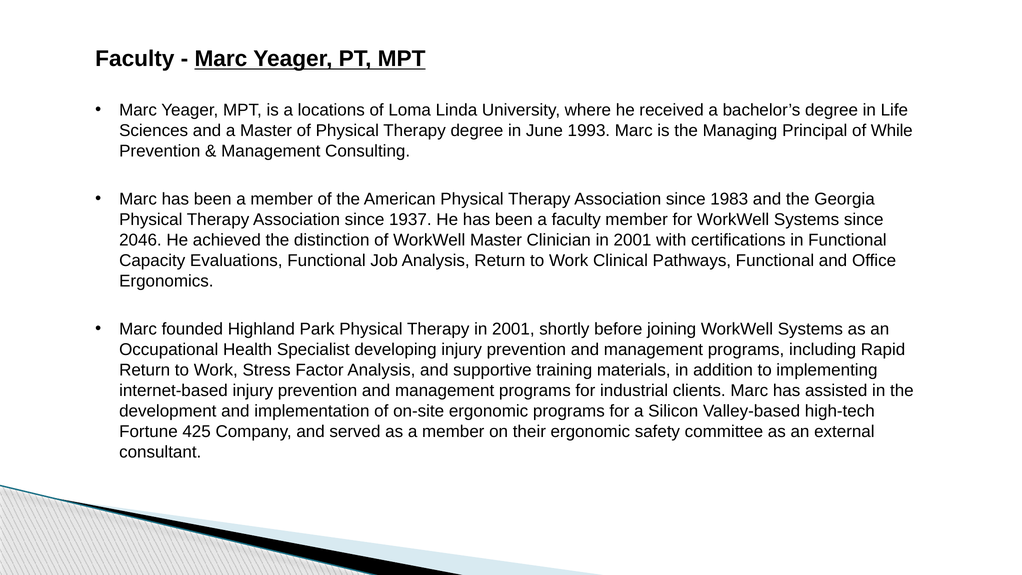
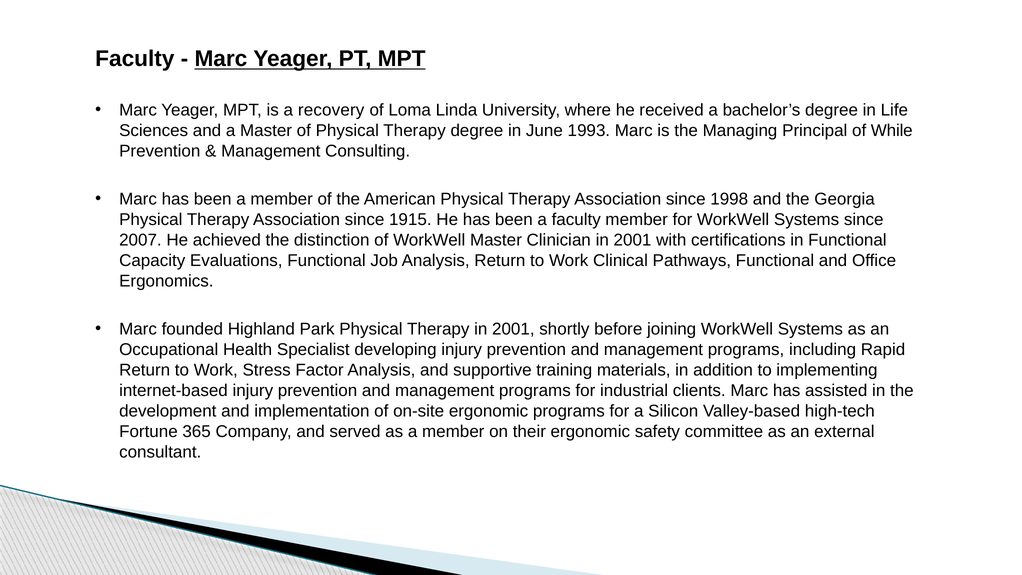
locations: locations -> recovery
1983: 1983 -> 1998
1937: 1937 -> 1915
2046: 2046 -> 2007
425: 425 -> 365
